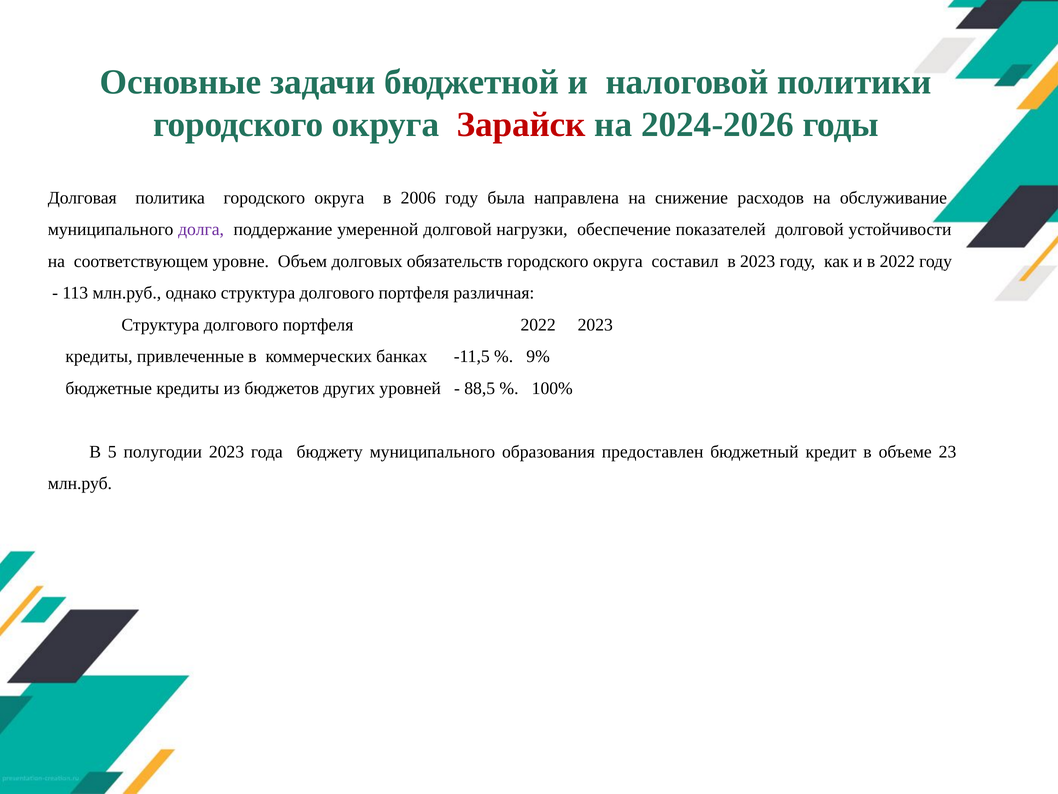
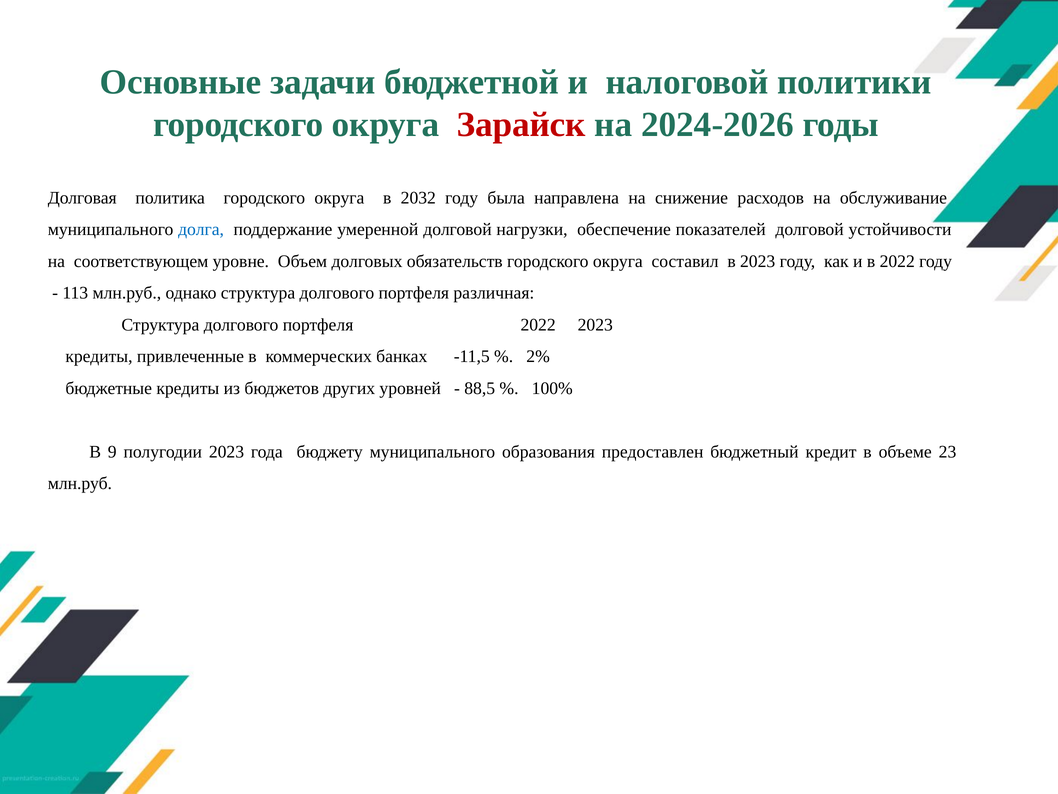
2006: 2006 -> 2032
долга colour: purple -> blue
9%: 9% -> 2%
5: 5 -> 9
